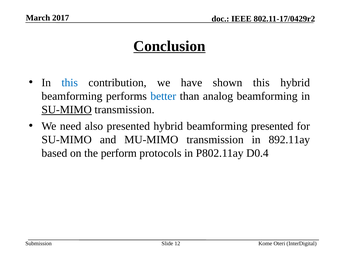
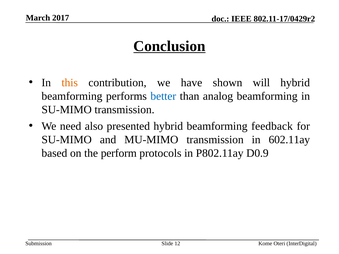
this at (70, 83) colour: blue -> orange
shown this: this -> will
SU-MIMO at (67, 110) underline: present -> none
beamforming presented: presented -> feedback
892.11ay: 892.11ay -> 602.11ay
D0.4: D0.4 -> D0.9
